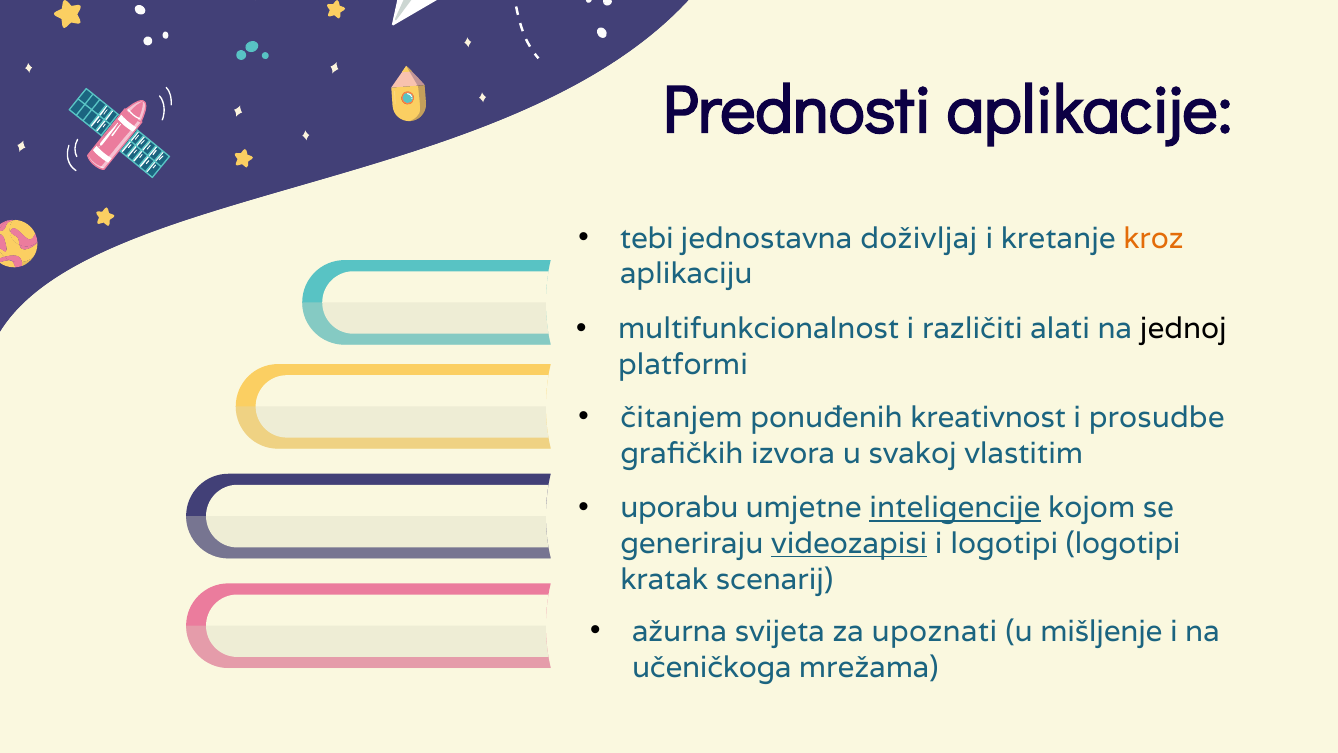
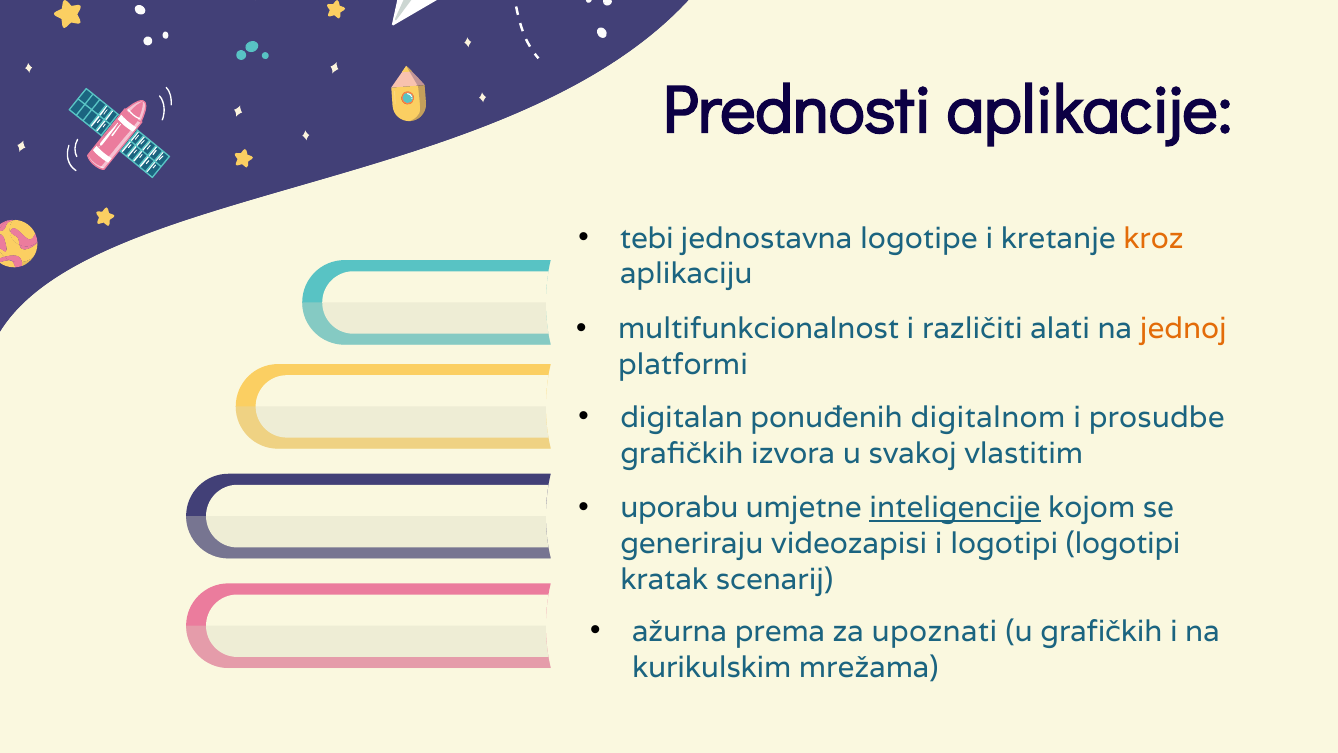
doživljaj: doživljaj -> logotipe
jednoj colour: black -> orange
čitanjem: čitanjem -> digitalan
kreativnost: kreativnost -> digitalnom
videozapisi underline: present -> none
svijeta: svijeta -> prema
u mišljenje: mišljenje -> grafičkih
učeničkoga: učeničkoga -> kurikulskim
